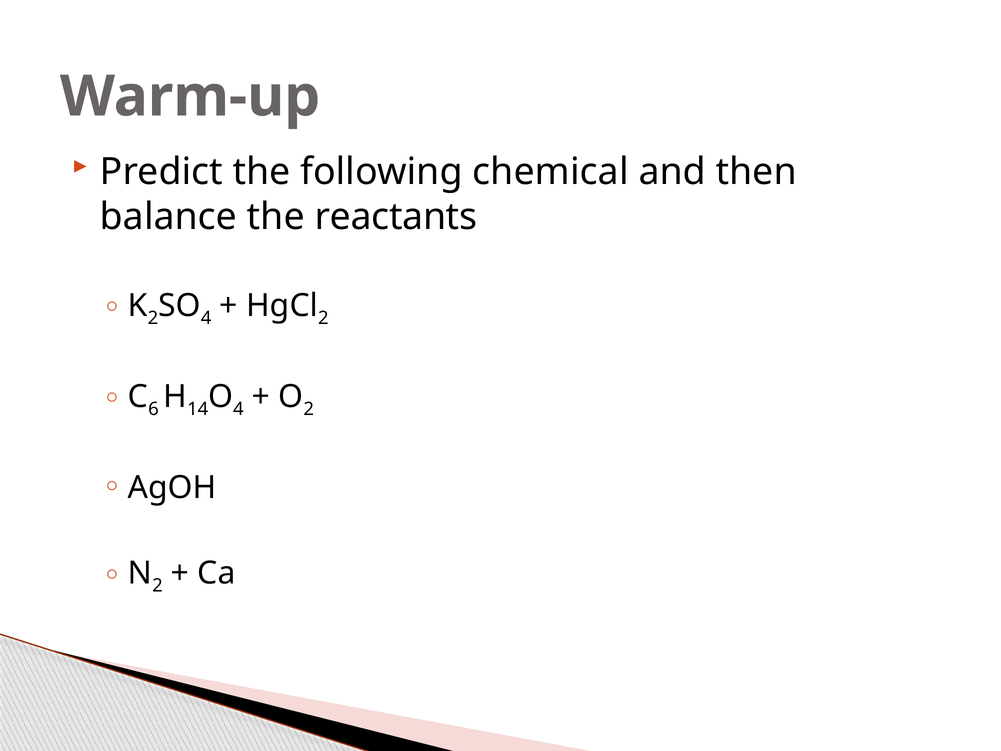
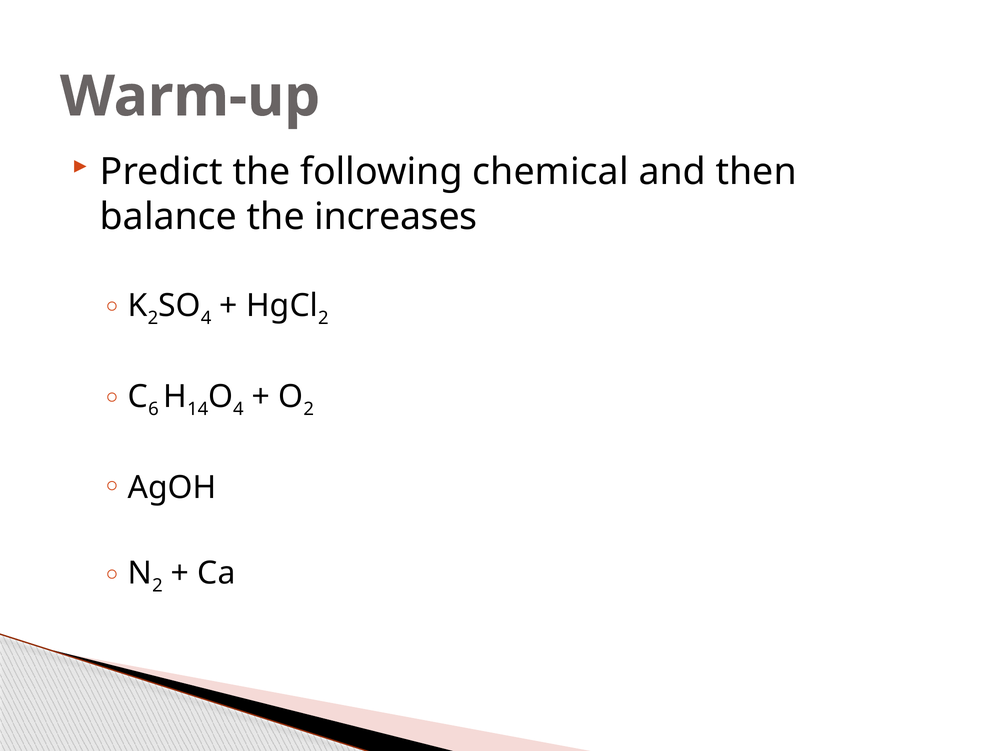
reactants: reactants -> increases
